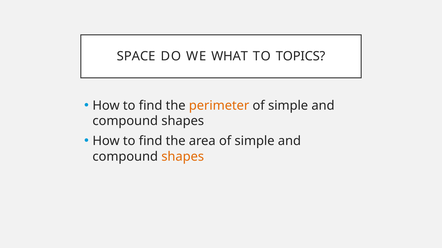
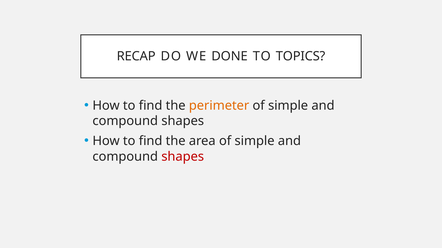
SPACE: SPACE -> RECAP
WHAT: WHAT -> DONE
shapes at (183, 157) colour: orange -> red
